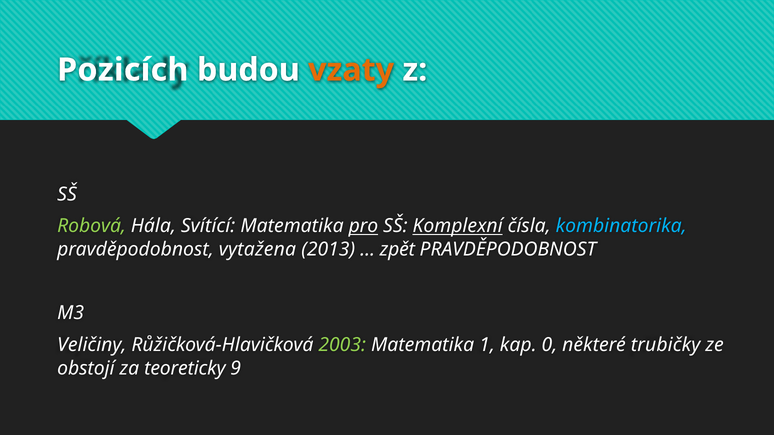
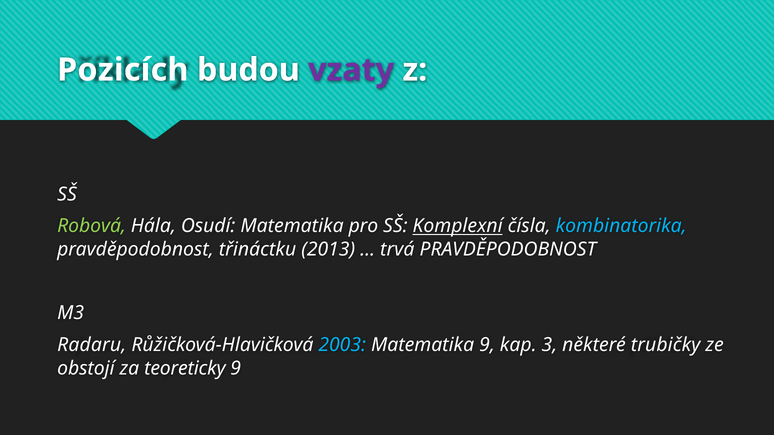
vzaty colour: orange -> purple
Svítící: Svítící -> Osudí
pro underline: present -> none
vytažena: vytažena -> třináctku
zpět: zpět -> trvá
Veličiny: Veličiny -> Radaru
2003 colour: light green -> light blue
Matematika 1: 1 -> 9
0: 0 -> 3
